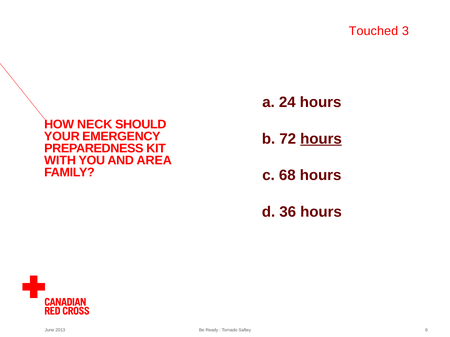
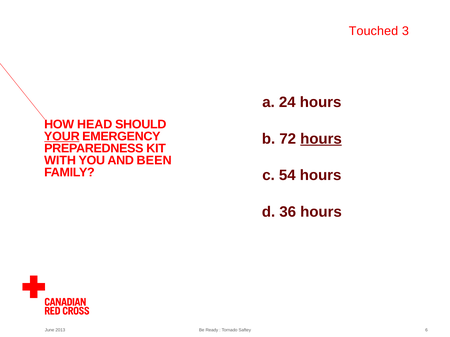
NECK: NECK -> HEAD
YOUR underline: none -> present
AREA: AREA -> BEEN
68: 68 -> 54
